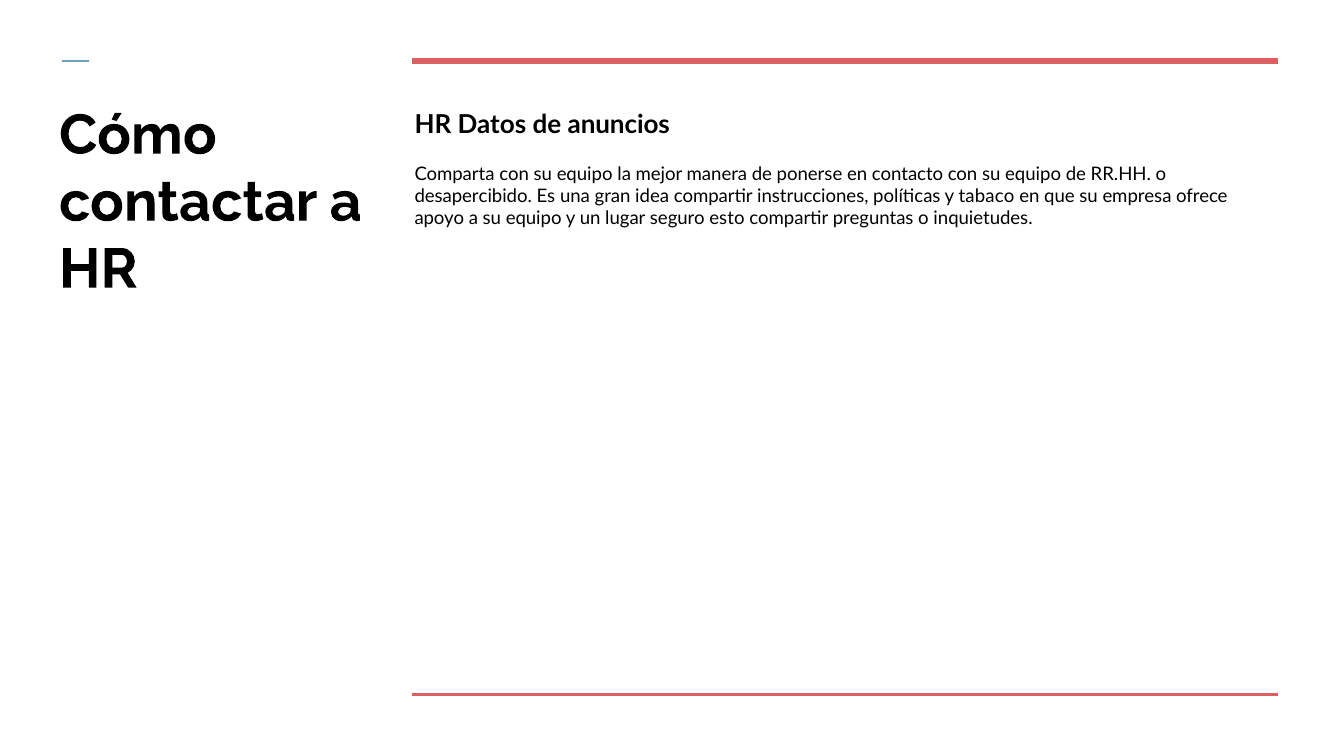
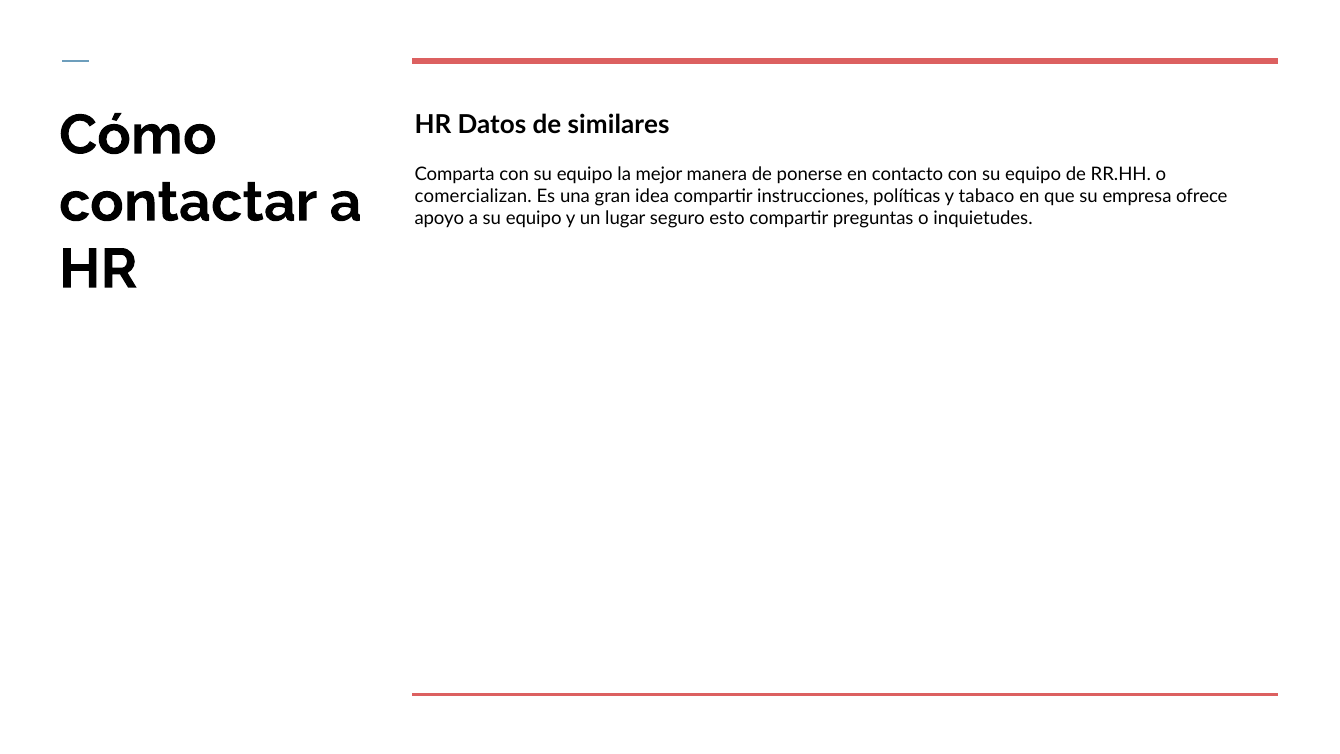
anuncios: anuncios -> similares
desapercibido: desapercibido -> comercializan
